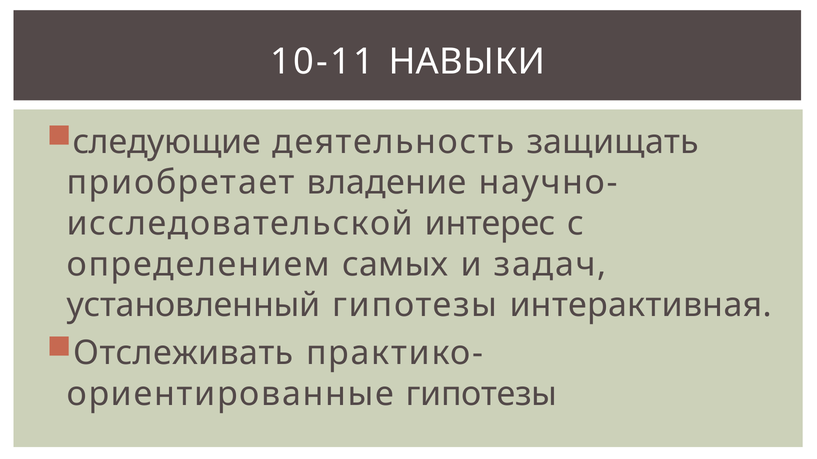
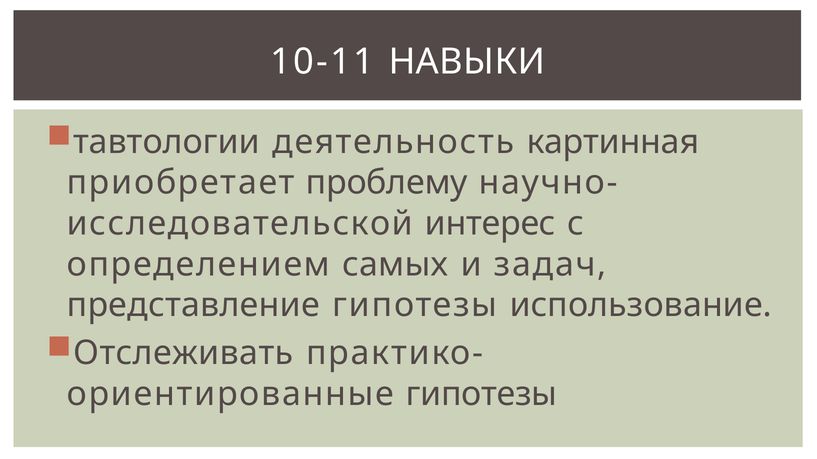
следующие: следующие -> тавтологии
защищать: защищать -> картинная
владение: владение -> проблему
установленный: установленный -> представление
интерактивная: интерактивная -> использование
